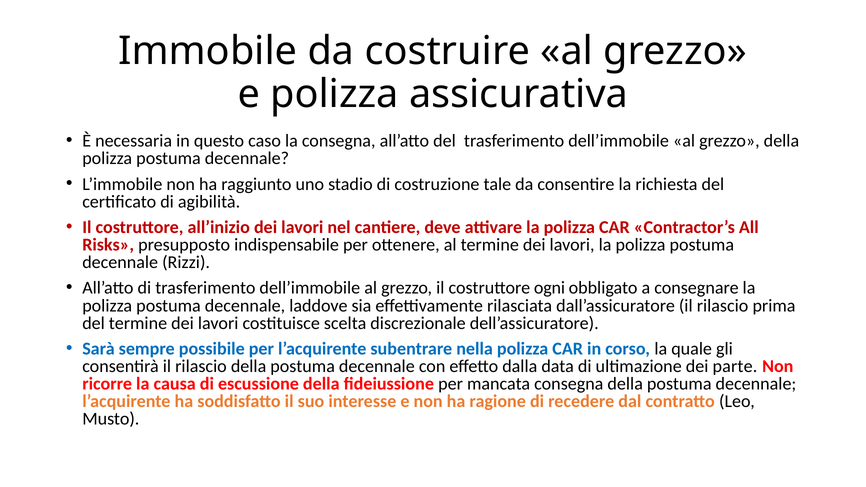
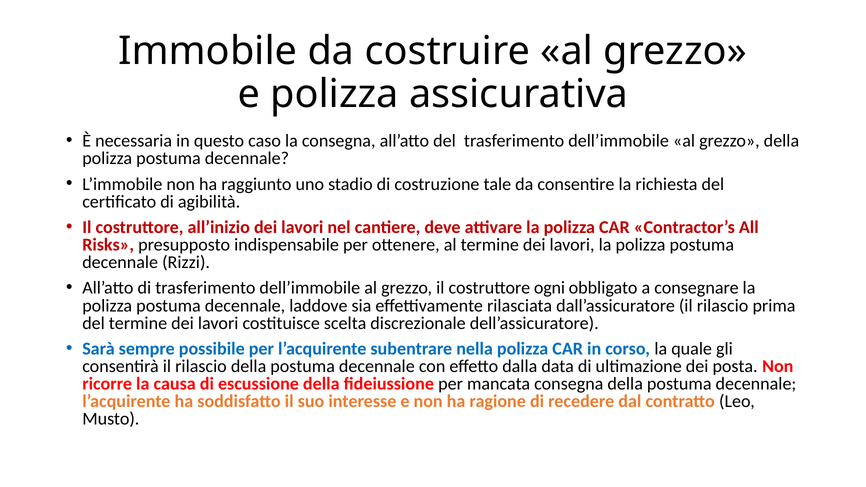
parte: parte -> posta
